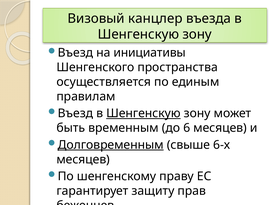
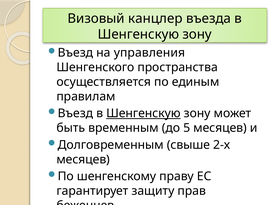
инициативы: инициативы -> управления
6: 6 -> 5
Долговременным underline: present -> none
6-х: 6-х -> 2-х
